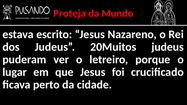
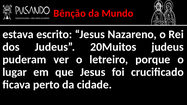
Proteja: Proteja -> Bênção
